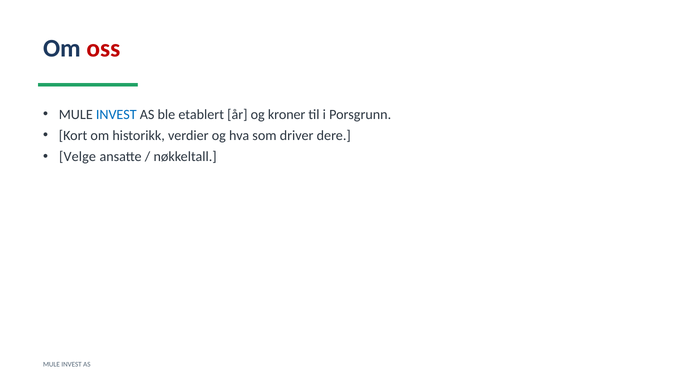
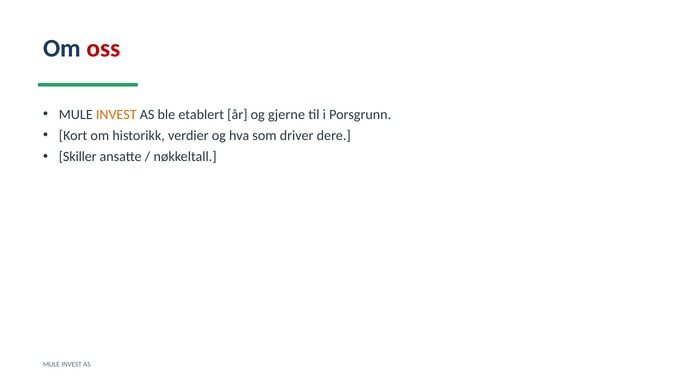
INVEST at (116, 114) colour: blue -> orange
kroner: kroner -> gjerne
Velge: Velge -> Skiller
